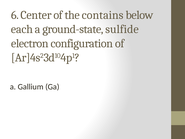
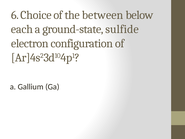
Center: Center -> Choice
contains: contains -> between
